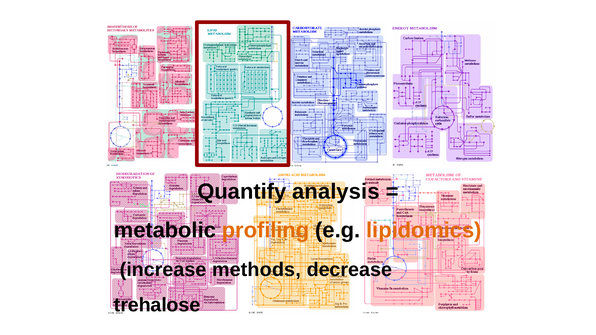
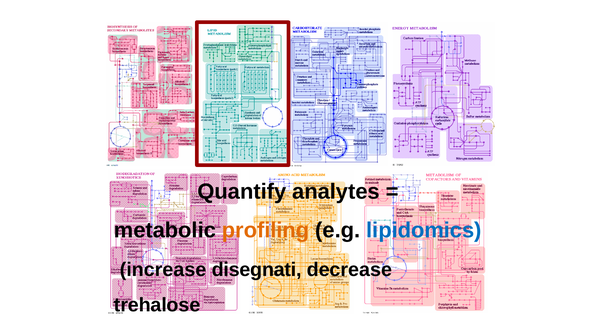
analysis: analysis -> analytes
lipidomics colour: orange -> blue
methods: methods -> disegnati
